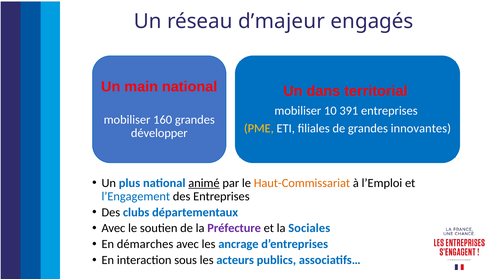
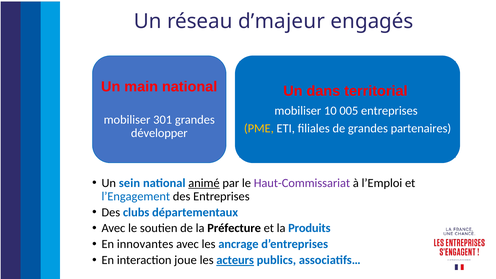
391: 391 -> 005
160: 160 -> 301
innovantes: innovantes -> partenaires
plus: plus -> sein
Haut-Commissariat colour: orange -> purple
Préfecture colour: purple -> black
Sociales: Sociales -> Produits
démarches: démarches -> innovantes
sous: sous -> joue
acteurs underline: none -> present
